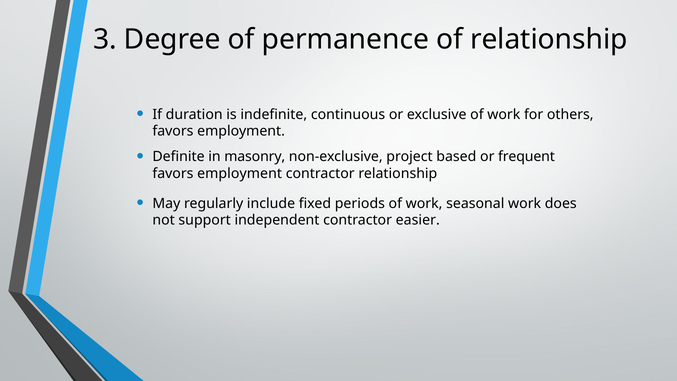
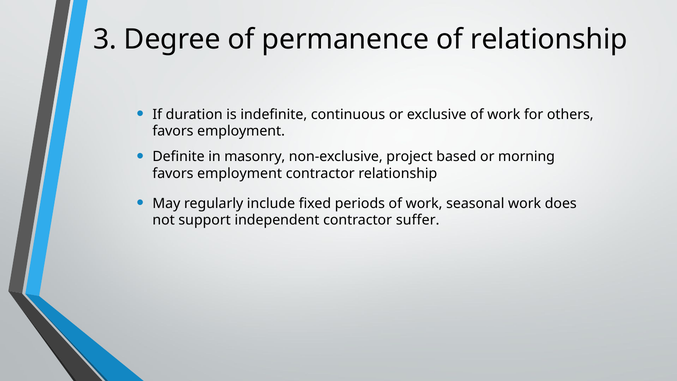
frequent: frequent -> morning
easier: easier -> suffer
